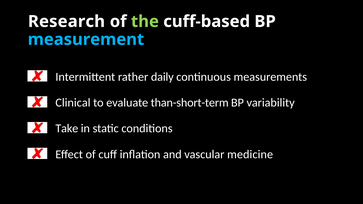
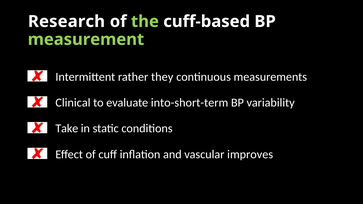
measurement colour: light blue -> light green
daily: daily -> they
than-short-term: than-short-term -> into-short-term
medicine: medicine -> improves
